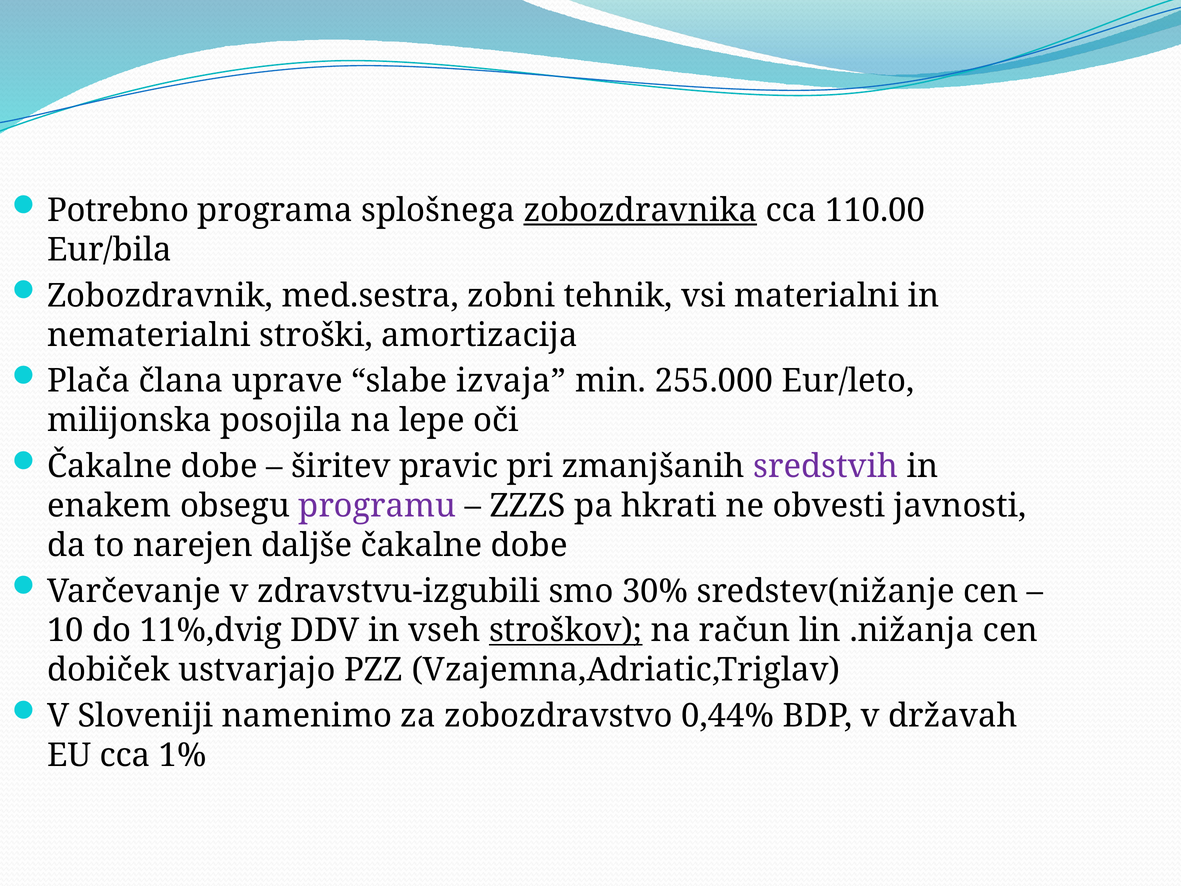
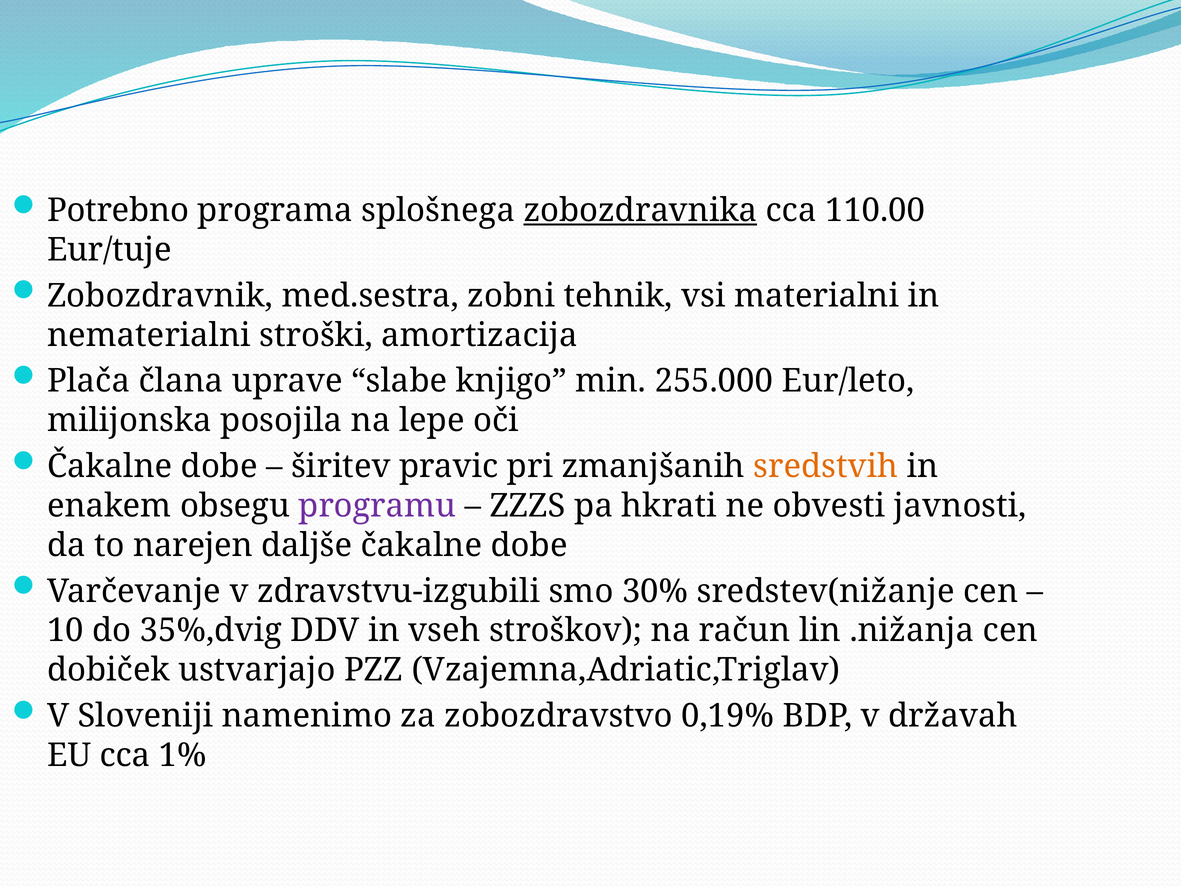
Eur/bila: Eur/bila -> Eur/tuje
izvaja: izvaja -> knjigo
sredstvih colour: purple -> orange
11%,dvig: 11%,dvig -> 35%,dvig
stroškov underline: present -> none
0,44%: 0,44% -> 0,19%
